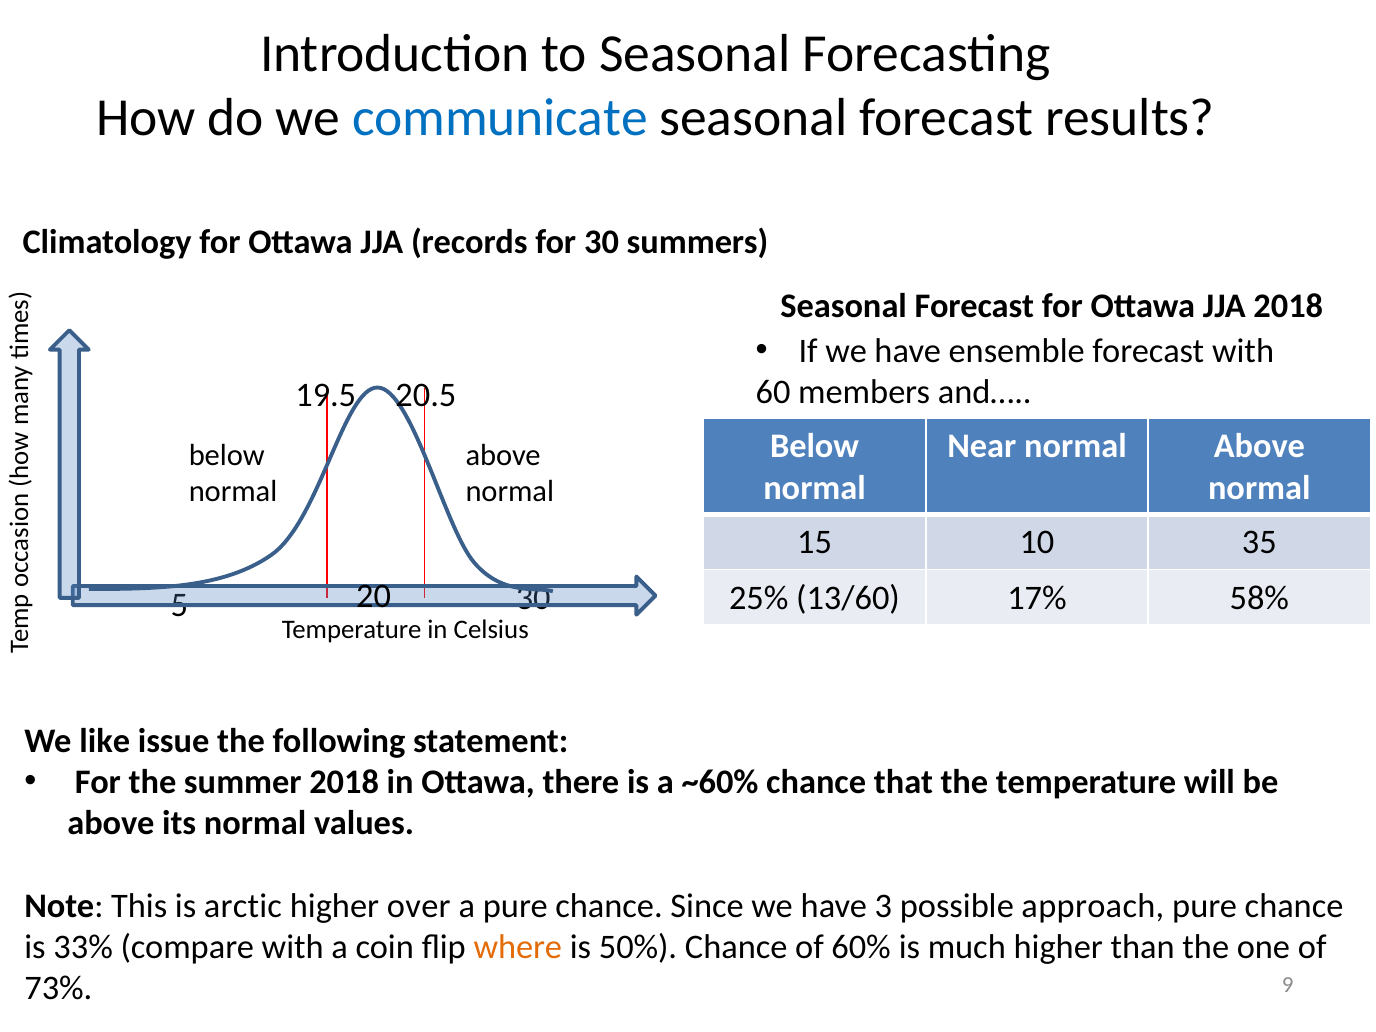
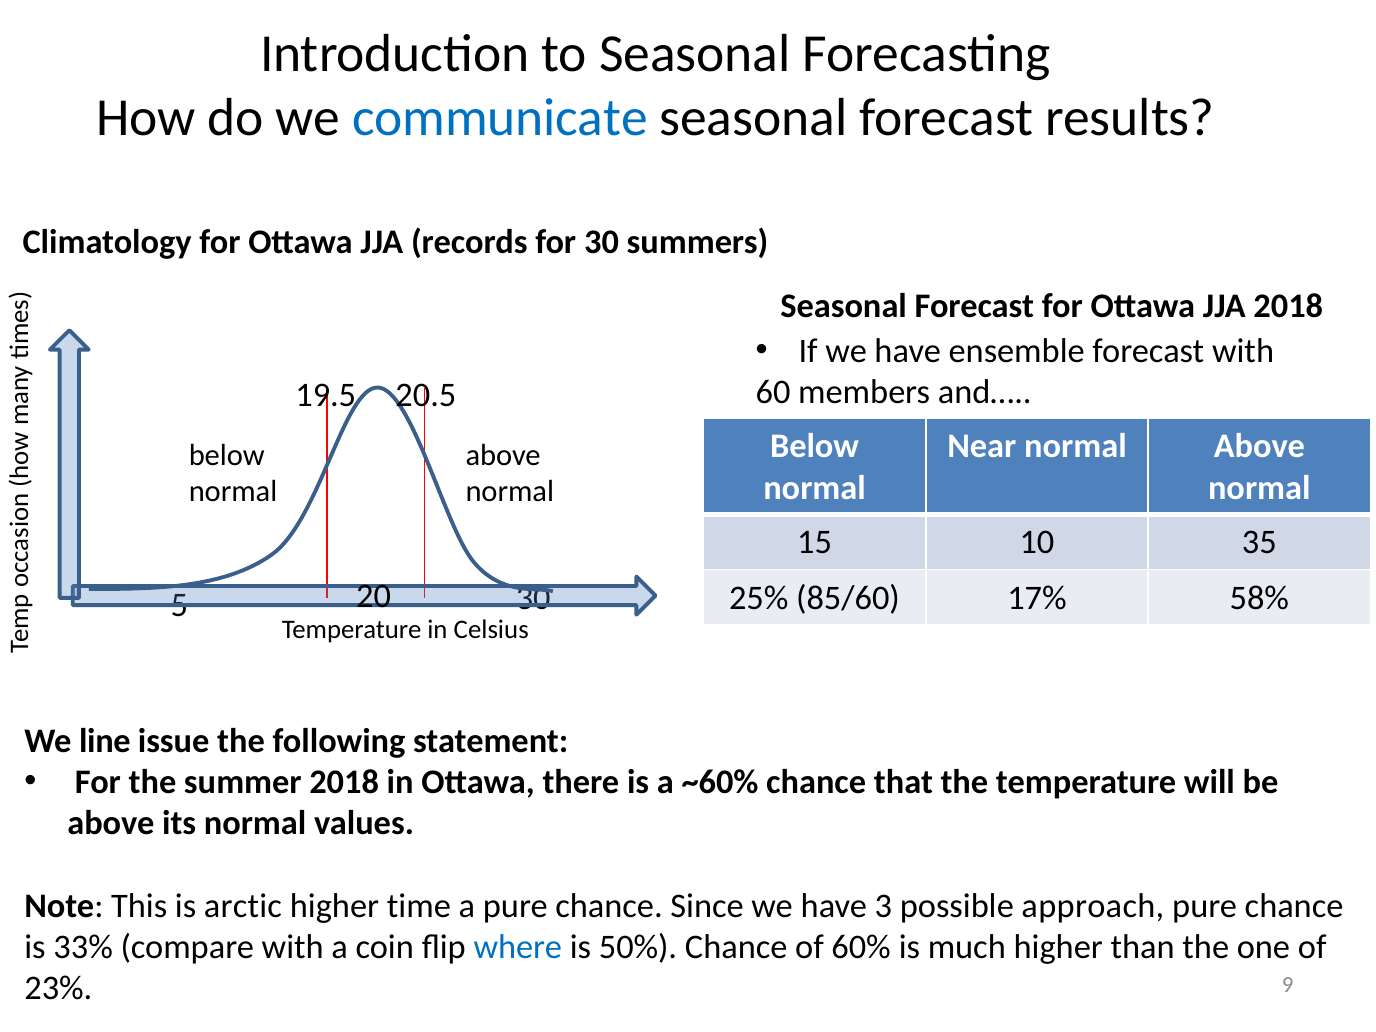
13/60: 13/60 -> 85/60
like: like -> line
over: over -> time
where colour: orange -> blue
73%: 73% -> 23%
